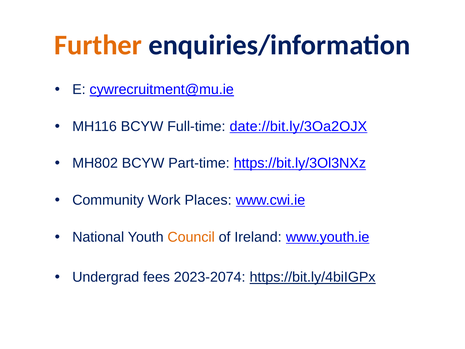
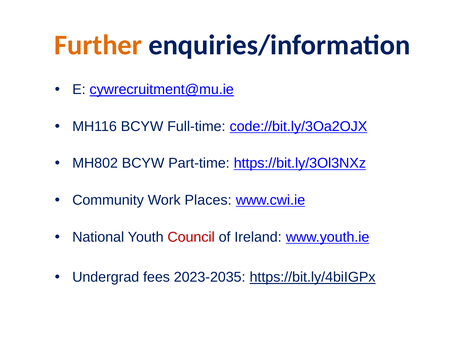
date://bit.ly/3Oa2OJX: date://bit.ly/3Oa2OJX -> code://bit.ly/3Oa2OJX
Council colour: orange -> red
2023-2074: 2023-2074 -> 2023-2035
